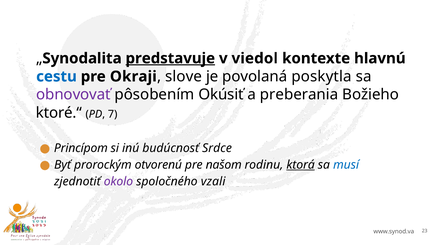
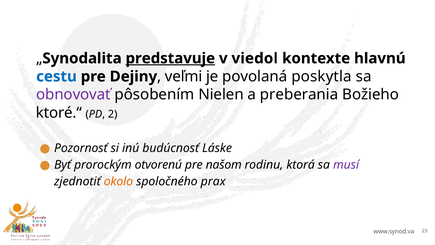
Okraji: Okraji -> Dejiny
slove: slove -> veľmi
Okúsiť: Okúsiť -> Nielen
7: 7 -> 2
Princípom: Princípom -> Pozornosť
Srdce: Srdce -> Láske
ktorá underline: present -> none
musí colour: blue -> purple
okolo colour: purple -> orange
vzali: vzali -> prax
